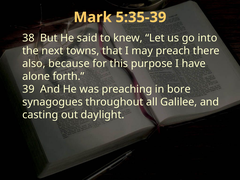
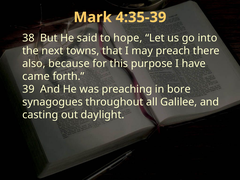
5:35-39: 5:35-39 -> 4:35-39
knew: knew -> hope
alone: alone -> came
